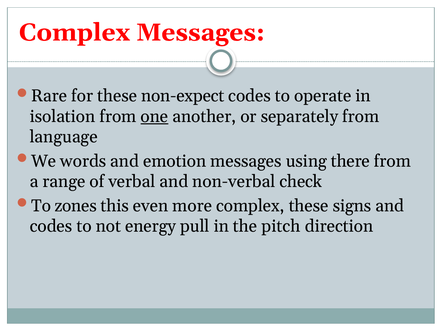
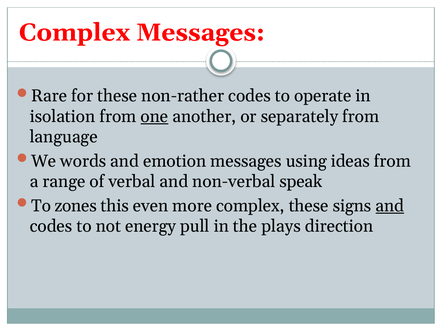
non-expect: non-expect -> non-rather
there: there -> ideas
check: check -> speak
and at (390, 206) underline: none -> present
pitch: pitch -> plays
